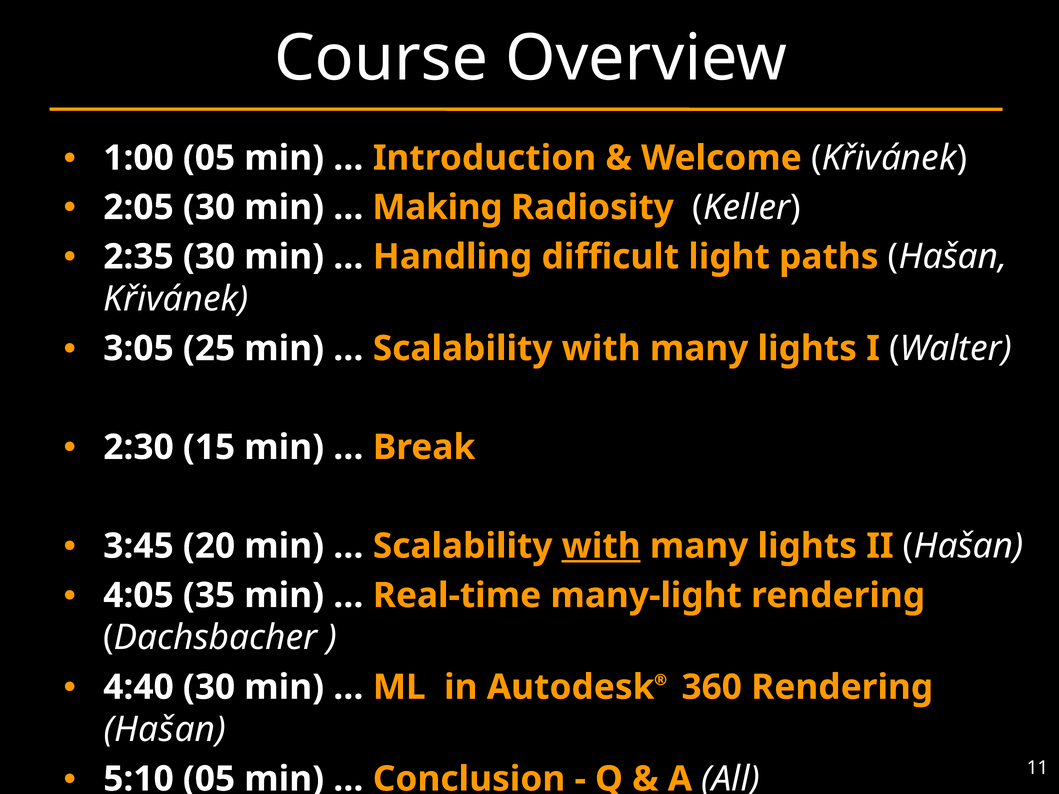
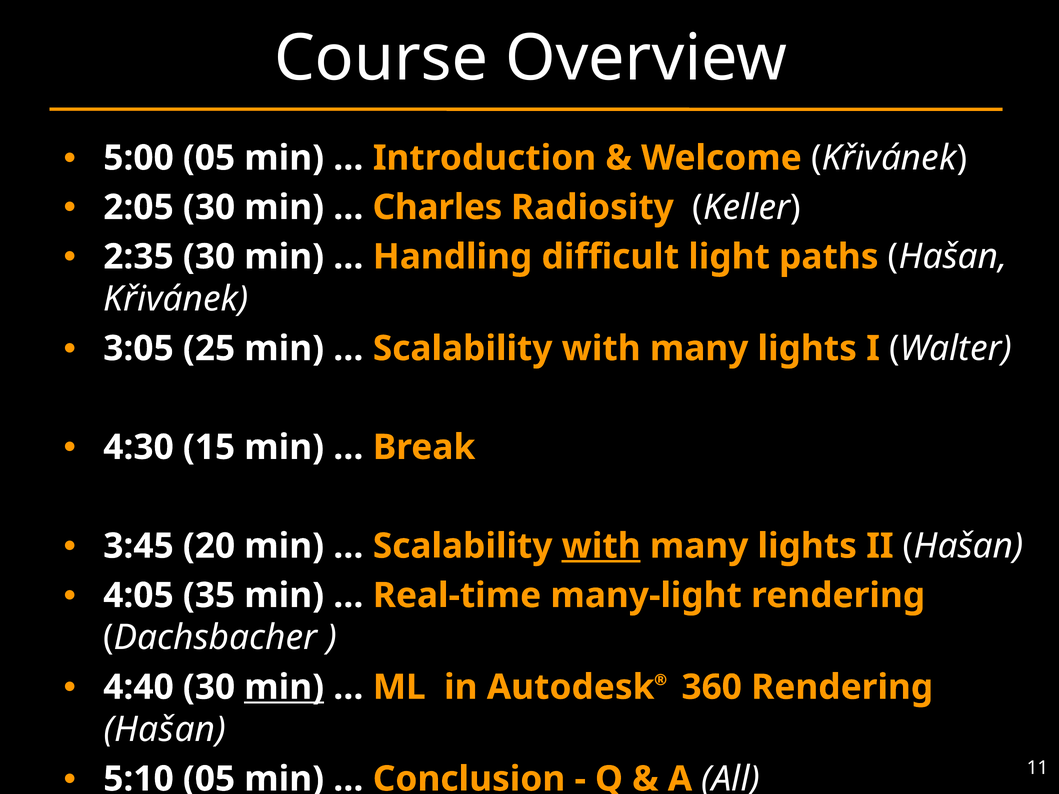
1:00: 1:00 -> 5:00
Making: Making -> Charles
2:30: 2:30 -> 4:30
min at (284, 687) underline: none -> present
